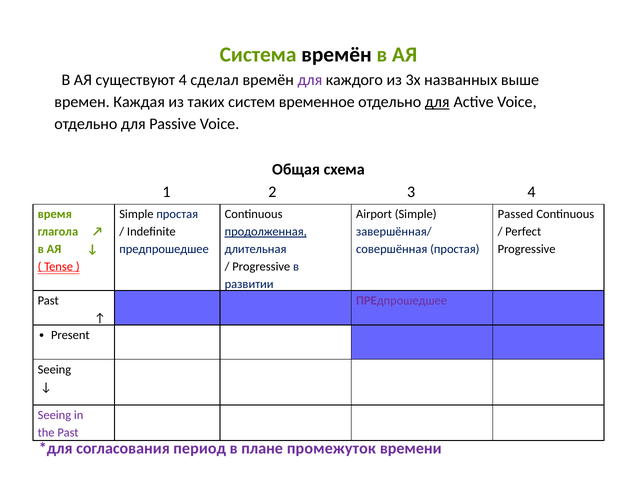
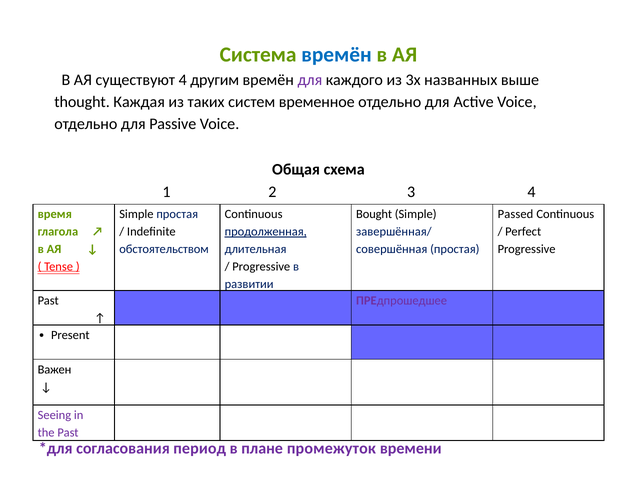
времён at (337, 55) colour: black -> blue
сделал: сделал -> другим
времен: времен -> thought
для at (437, 102) underline: present -> none
Airport: Airport -> Bought
предпрошедшее at (164, 249): предпрошедшее -> обстоятельством
Seeing at (54, 369): Seeing -> Важен
